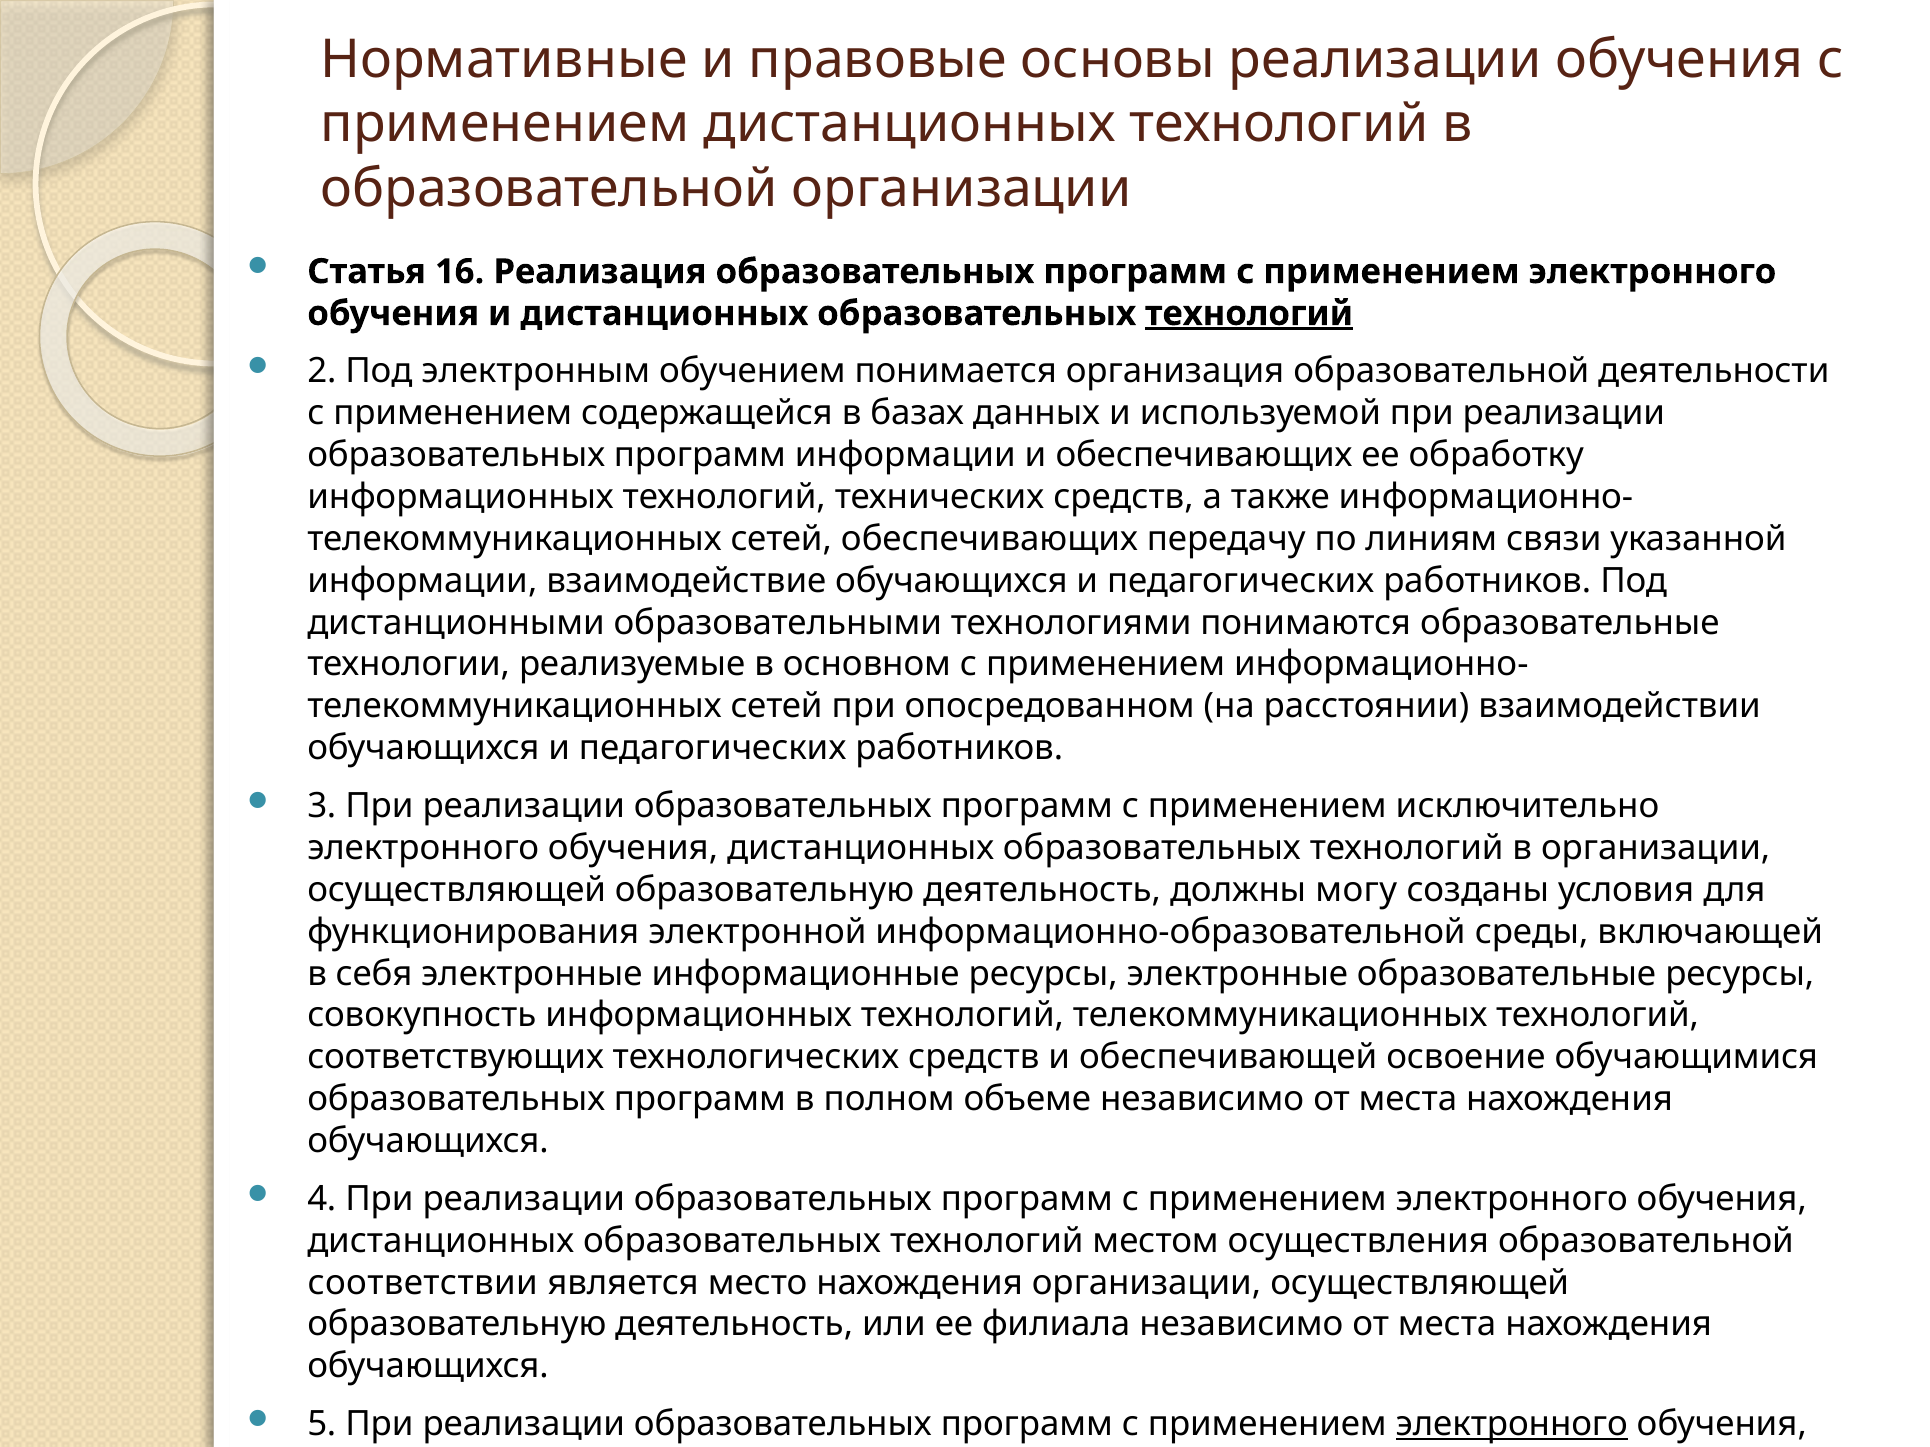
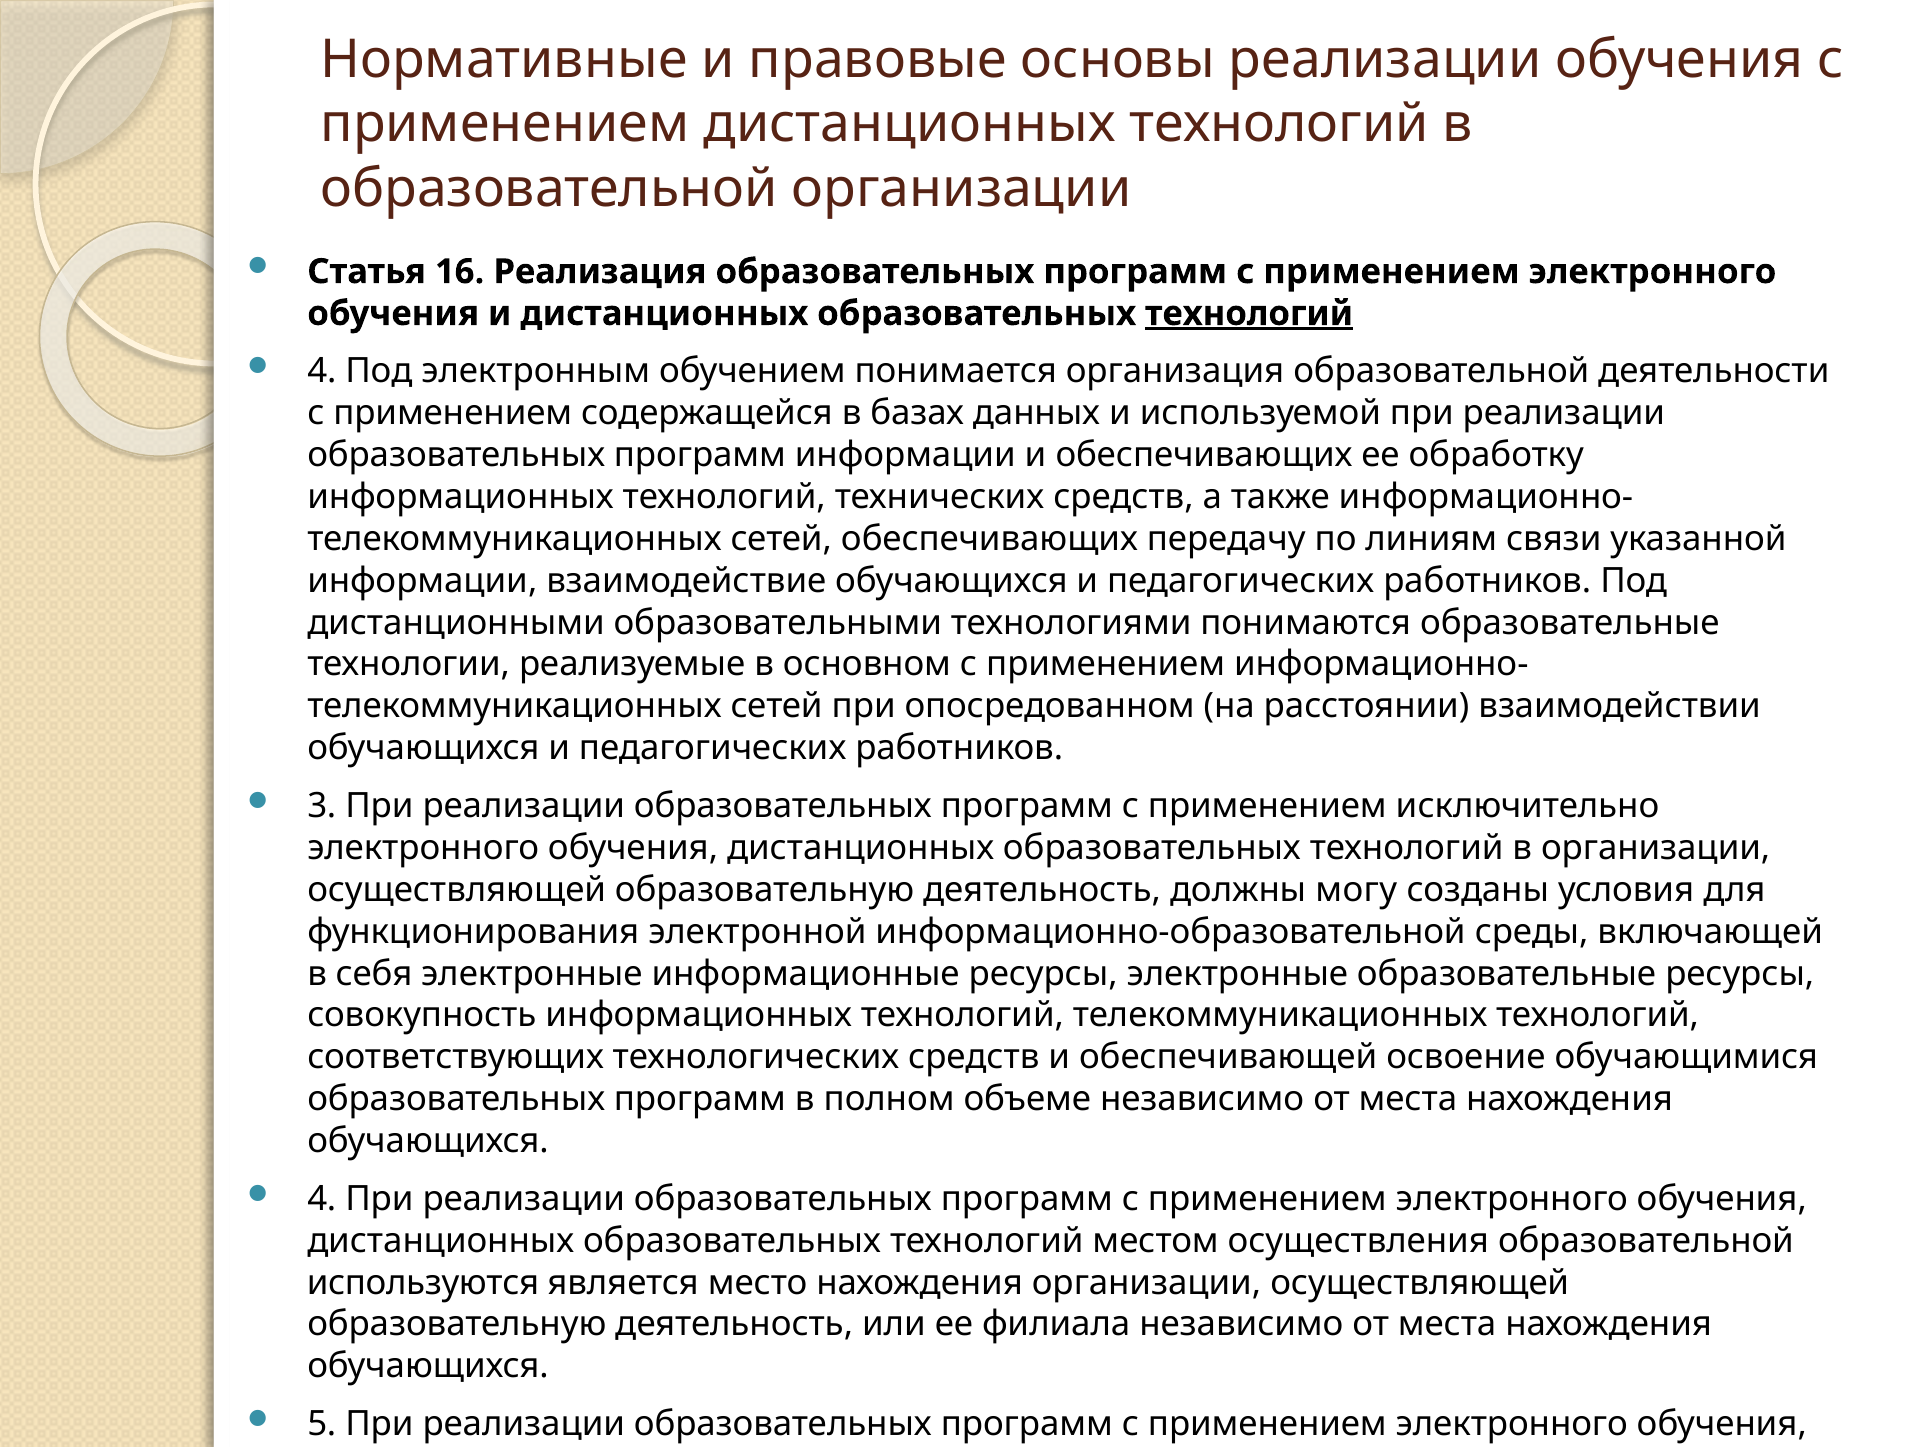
2 at (322, 372): 2 -> 4
соответствии: соответствии -> используются
электронного at (1512, 1425) underline: present -> none
